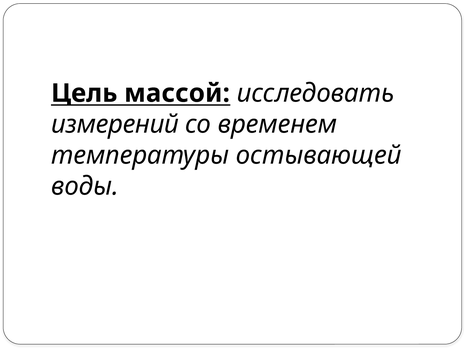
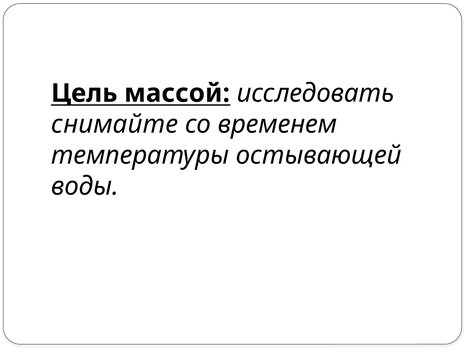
измерений: измерений -> снимайте
